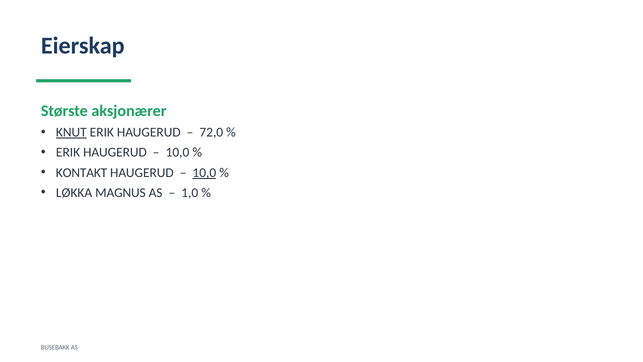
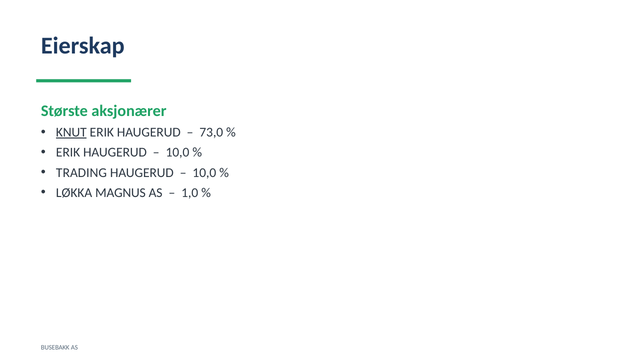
72,0: 72,0 -> 73,0
KONTAKT: KONTAKT -> TRADING
10,0 at (204, 172) underline: present -> none
